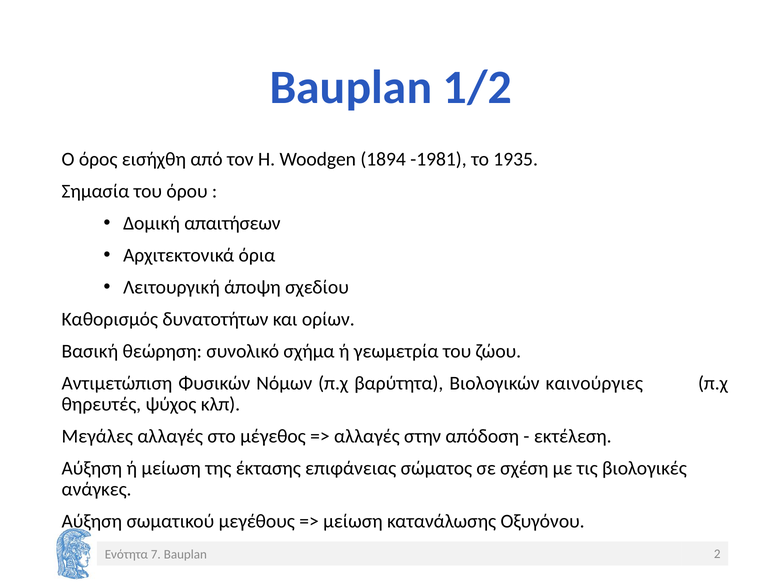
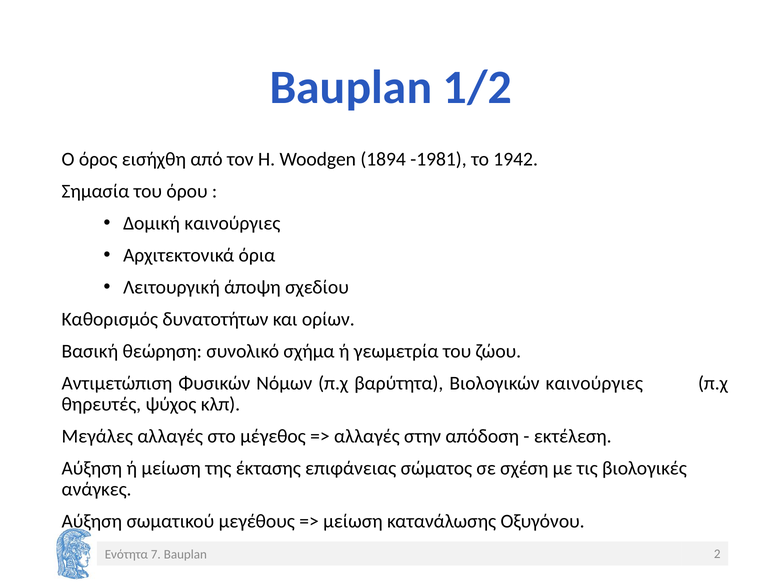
1935: 1935 -> 1942
Δομική απαιτήσεων: απαιτήσεων -> καινούργιες
